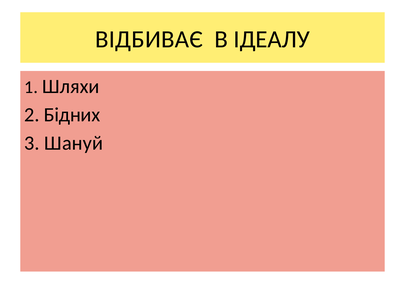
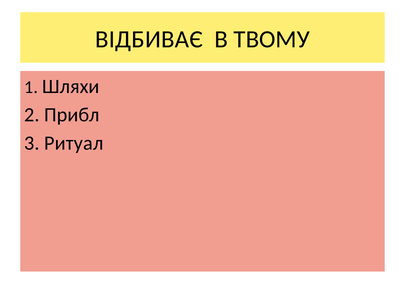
ІДЕАЛУ: ІДЕАЛУ -> ТВОМУ
Бідних: Бідних -> Прибл
Шануй: Шануй -> Ритуал
